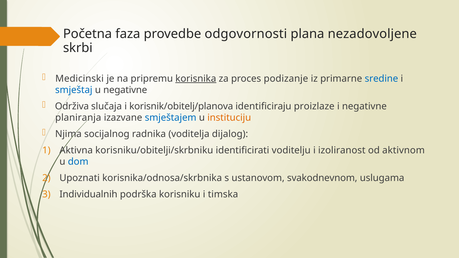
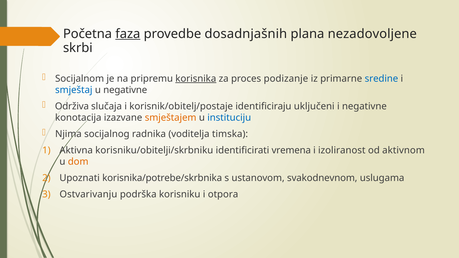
faza underline: none -> present
odgovornosti: odgovornosti -> dosadnjašnih
Medicinski: Medicinski -> Socijalnom
korisnik/obitelj/planova: korisnik/obitelj/planova -> korisnik/obitelj/postaje
proizlaze: proizlaze -> uključeni
planiranja: planiranja -> konotacija
smještajem colour: blue -> orange
instituciju colour: orange -> blue
dijalog: dijalog -> timska
voditelju: voditelju -> vremena
dom colour: blue -> orange
korisnika/odnosa/skrbnika: korisnika/odnosa/skrbnika -> korisnika/potrebe/skrbnika
Individualnih: Individualnih -> Ostvarivanju
timska: timska -> otpora
